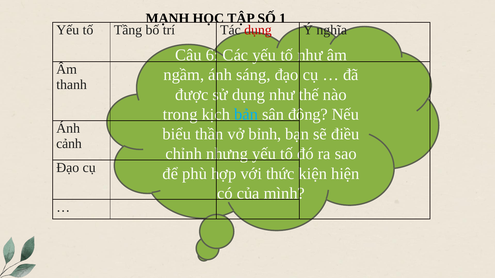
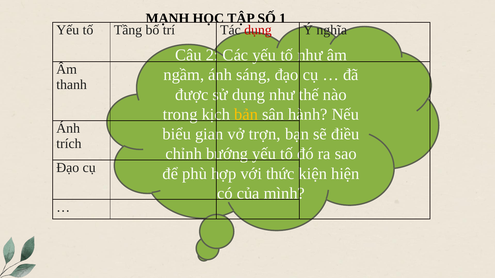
6: 6 -> 2
bản colour: light blue -> yellow
đông: đông -> hành
thần: thần -> gian
bỉnh: bỉnh -> trợn
cảnh: cảnh -> trích
nhưng: nhưng -> bướng
